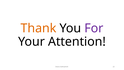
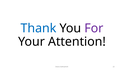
Thank colour: orange -> blue
